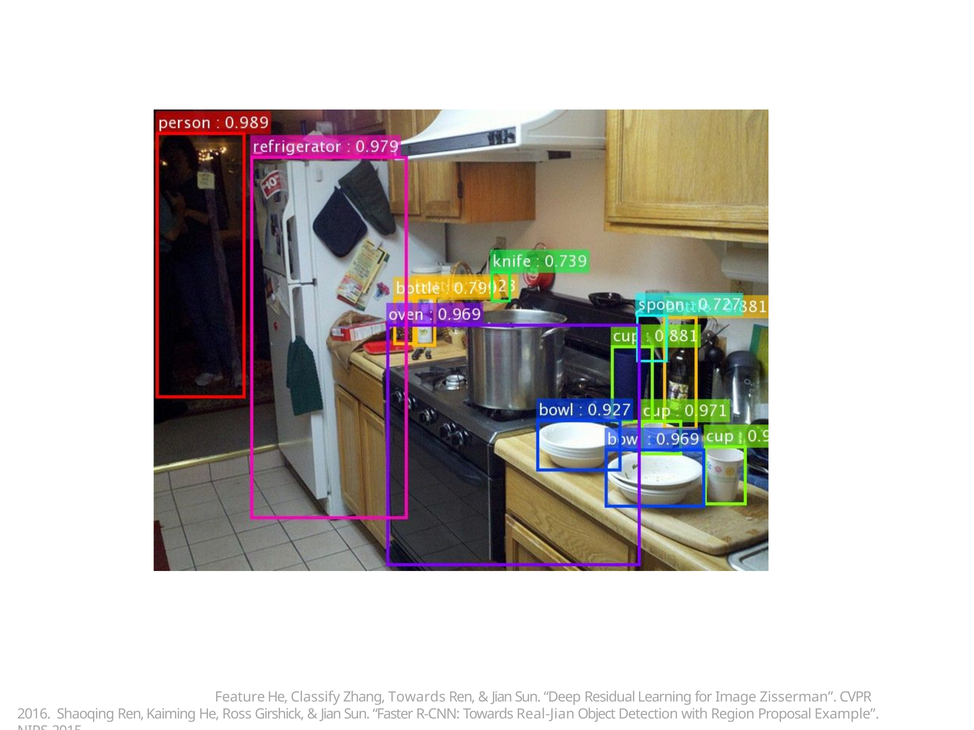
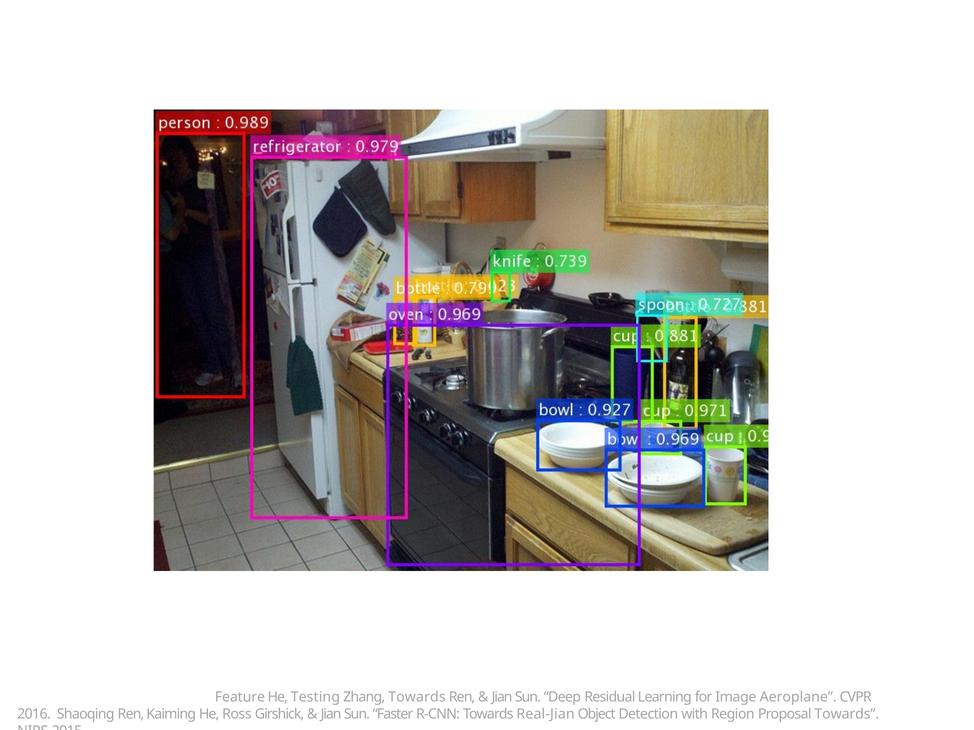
Classify: Classify -> Testing
Zisserman: Zisserman -> Aeroplane
Proposal Example: Example -> Towards
